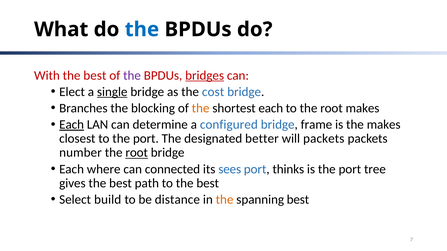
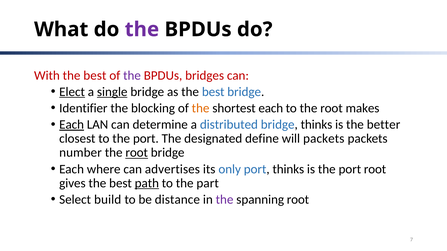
the at (142, 29) colour: blue -> purple
bridges underline: present -> none
Elect underline: none -> present
as the cost: cost -> best
Branches: Branches -> Identifier
configured: configured -> distributed
bridge frame: frame -> thinks
the makes: makes -> better
better: better -> define
connected: connected -> advertises
sees: sees -> only
port tree: tree -> root
path underline: none -> present
to the best: best -> part
the at (225, 200) colour: orange -> purple
spanning best: best -> root
